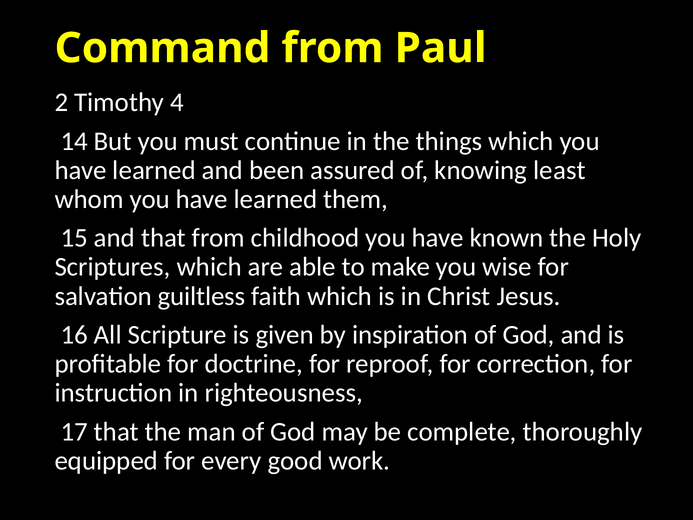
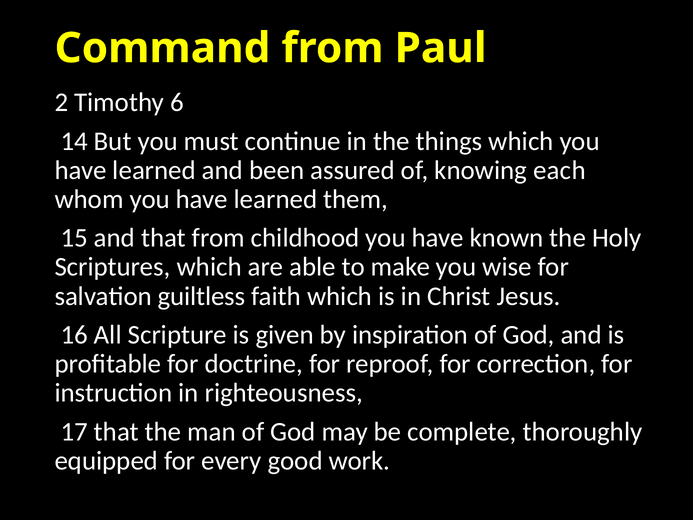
4: 4 -> 6
least: least -> each
